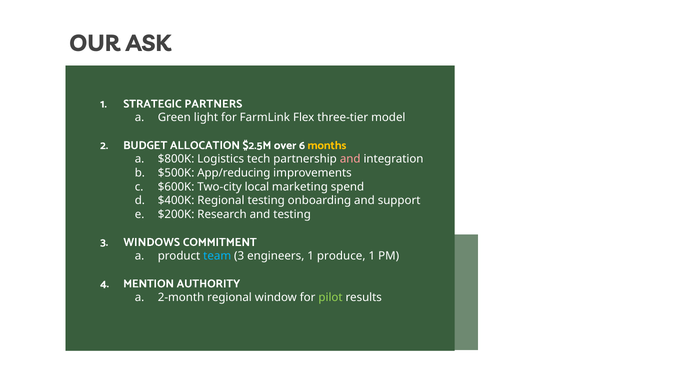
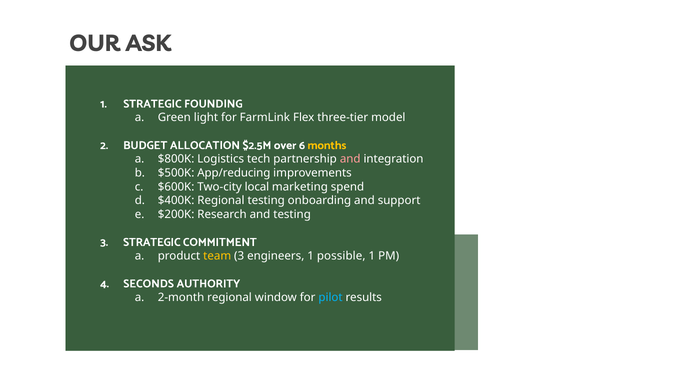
PARTNERS: PARTNERS -> FOUNDING
3 WINDOWS: WINDOWS -> STRATEGIC
team colour: light blue -> yellow
produce: produce -> possible
MENTION: MENTION -> SECONDS
pilot colour: light green -> light blue
